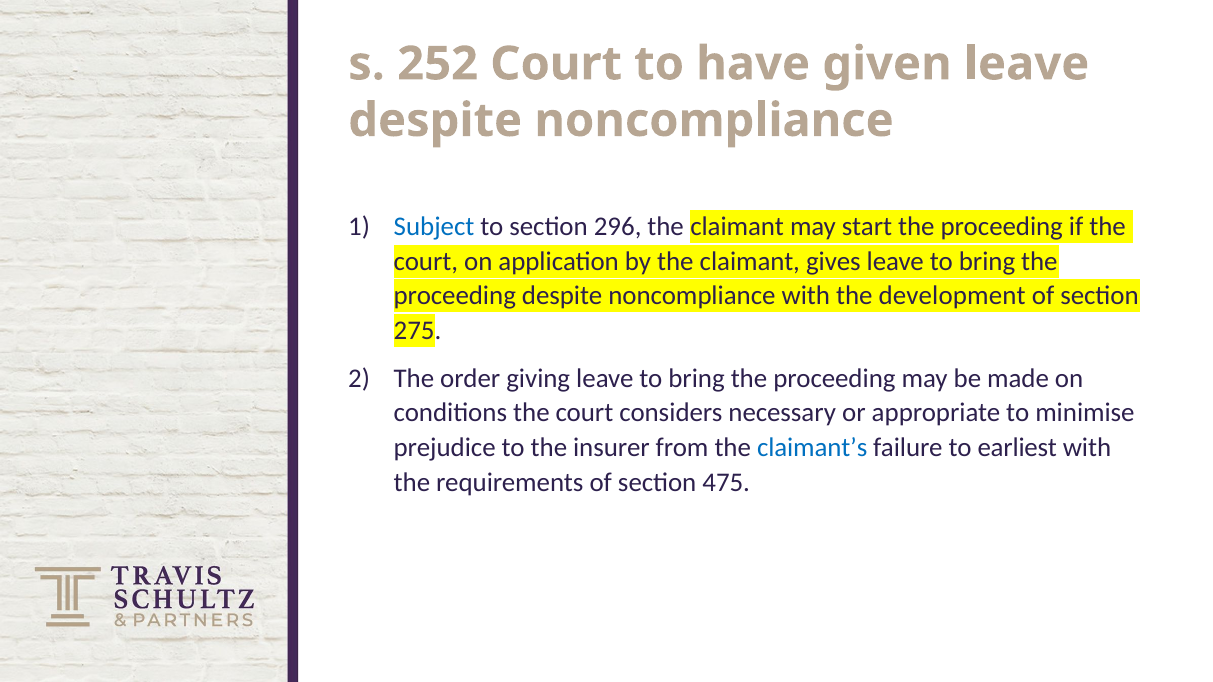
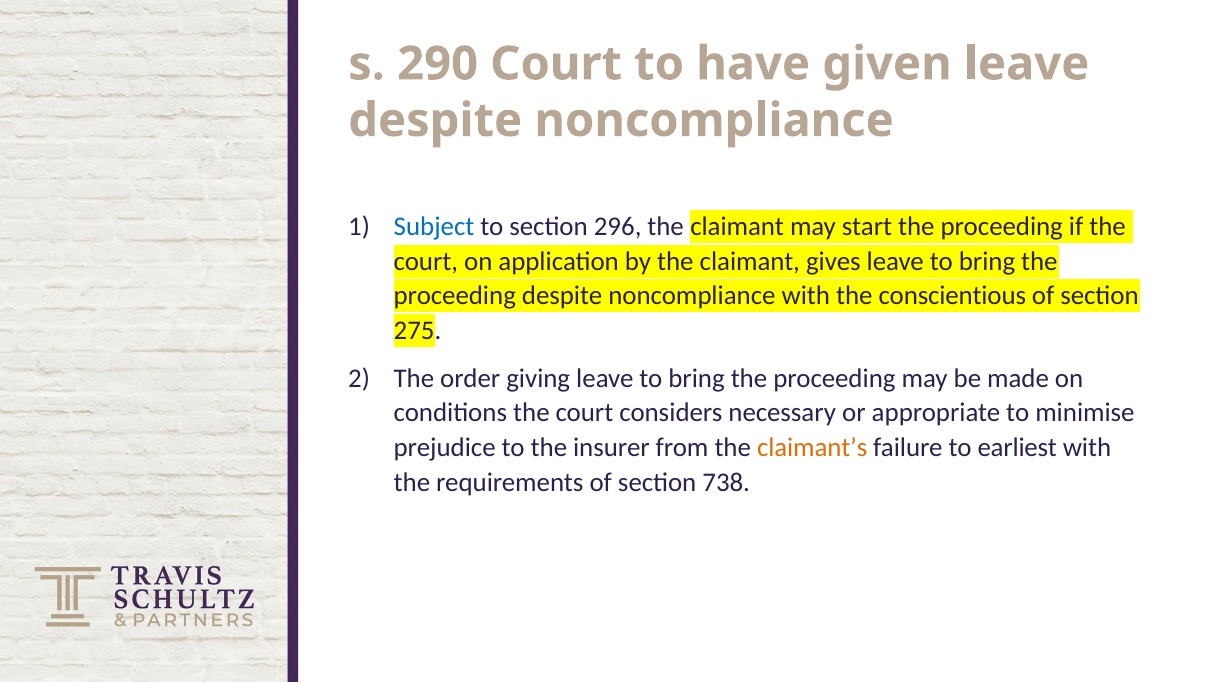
252: 252 -> 290
development: development -> conscientious
claimant’s colour: blue -> orange
475: 475 -> 738
